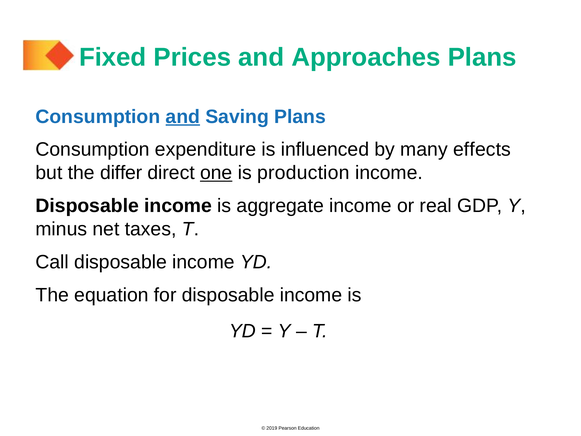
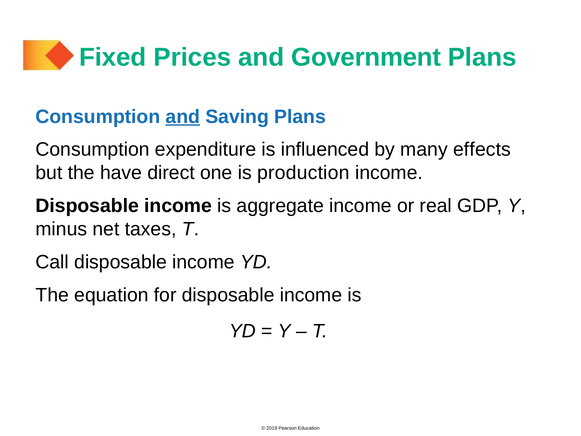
Approaches: Approaches -> Government
differ: differ -> have
one underline: present -> none
